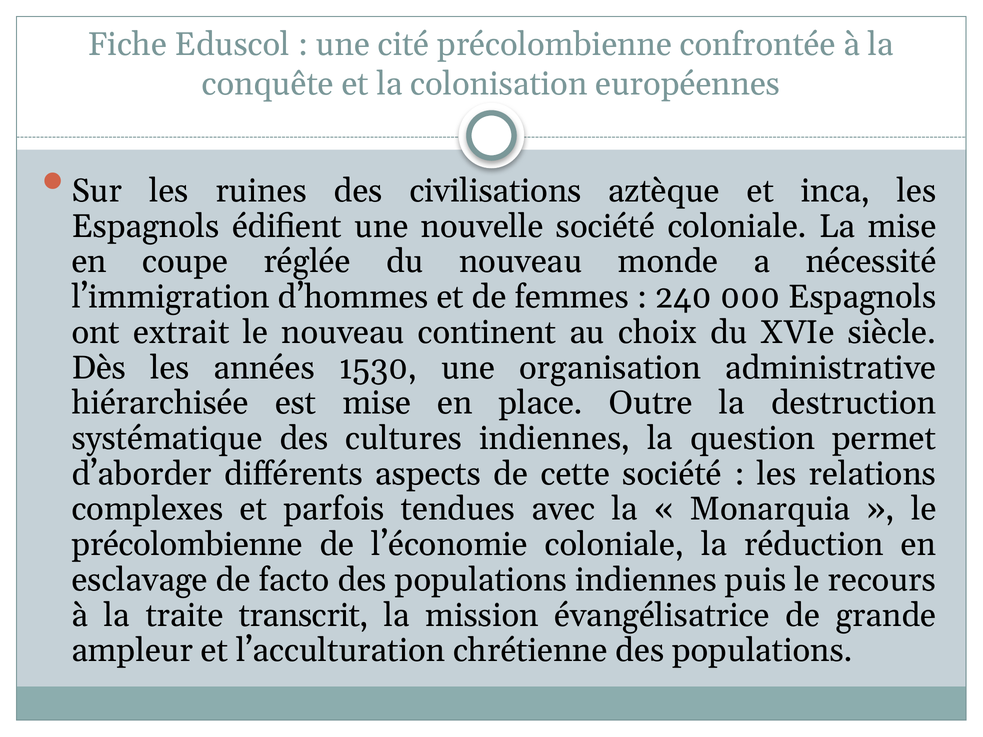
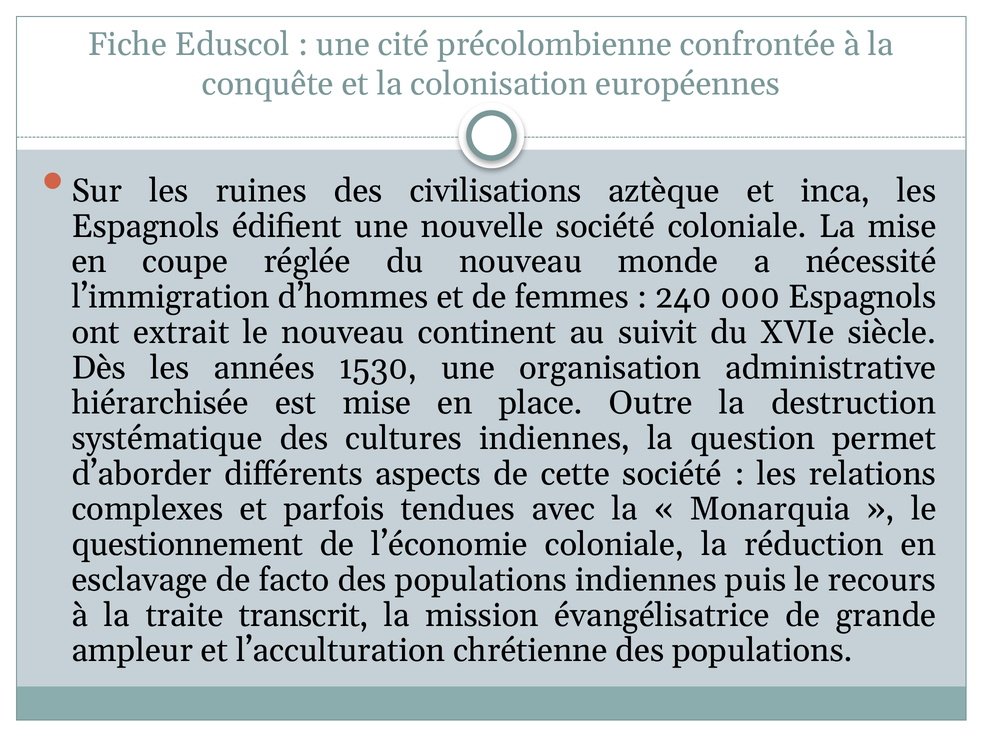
choix: choix -> suivit
précolombienne at (187, 545): précolombienne -> questionnement
